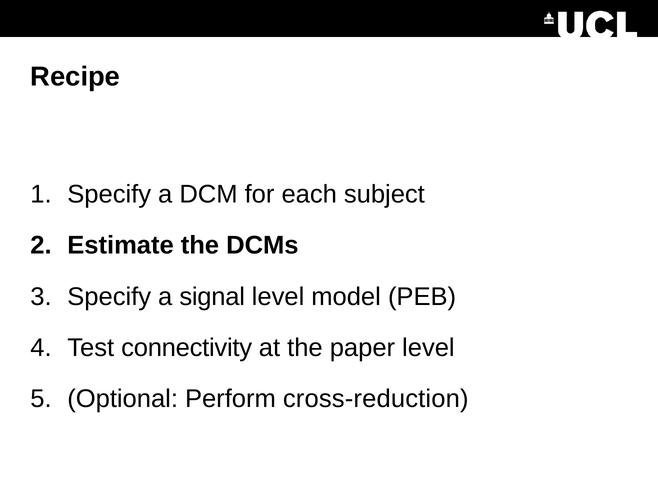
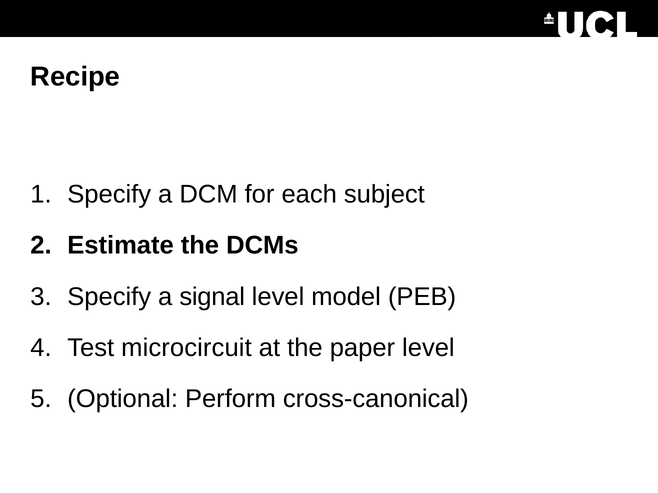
connectivity: connectivity -> microcircuit
cross-reduction: cross-reduction -> cross-canonical
